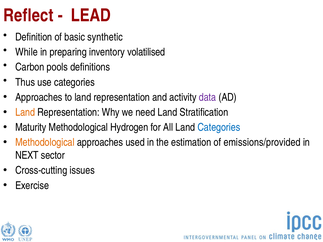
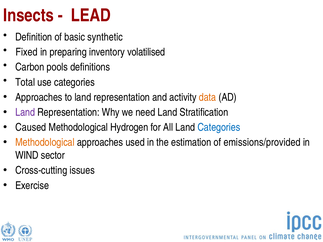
Reflect: Reflect -> Insects
While: While -> Fixed
Thus: Thus -> Total
data colour: purple -> orange
Land at (25, 112) colour: orange -> purple
Maturity: Maturity -> Caused
NEXT: NEXT -> WIND
